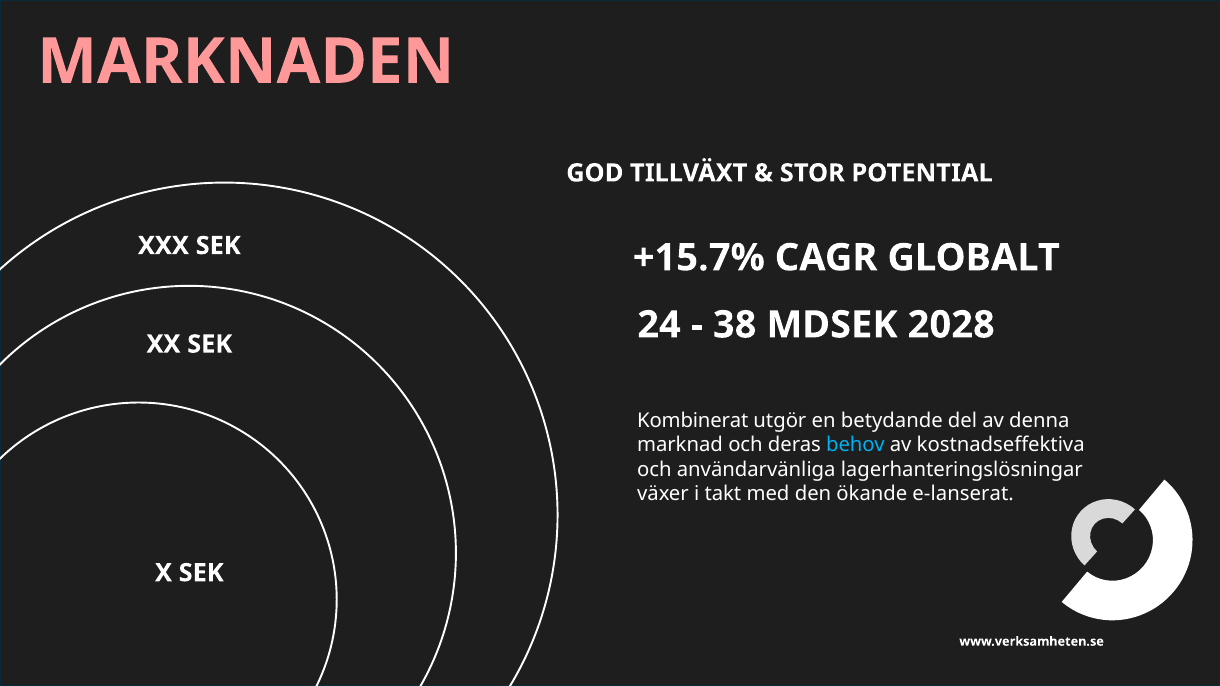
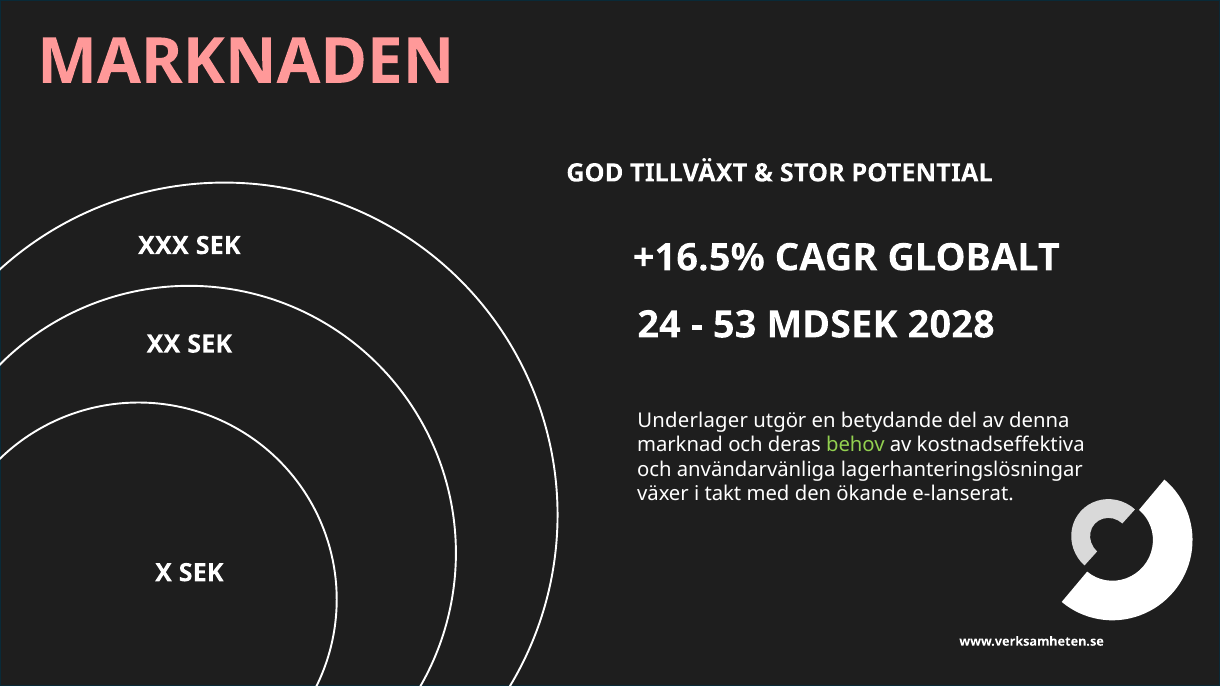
+15.7%: +15.7% -> +16.5%
38: 38 -> 53
Kombinerat: Kombinerat -> Underlager
behov colour: light blue -> light green
